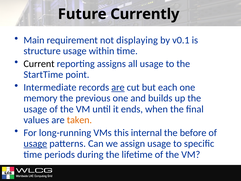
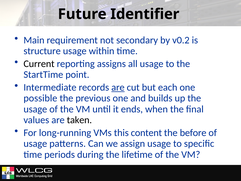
Currently: Currently -> Identifier
displaying: displaying -> secondary
v0.1: v0.1 -> v0.2
memory: memory -> possible
taken colour: orange -> black
internal: internal -> content
usage at (35, 143) underline: present -> none
